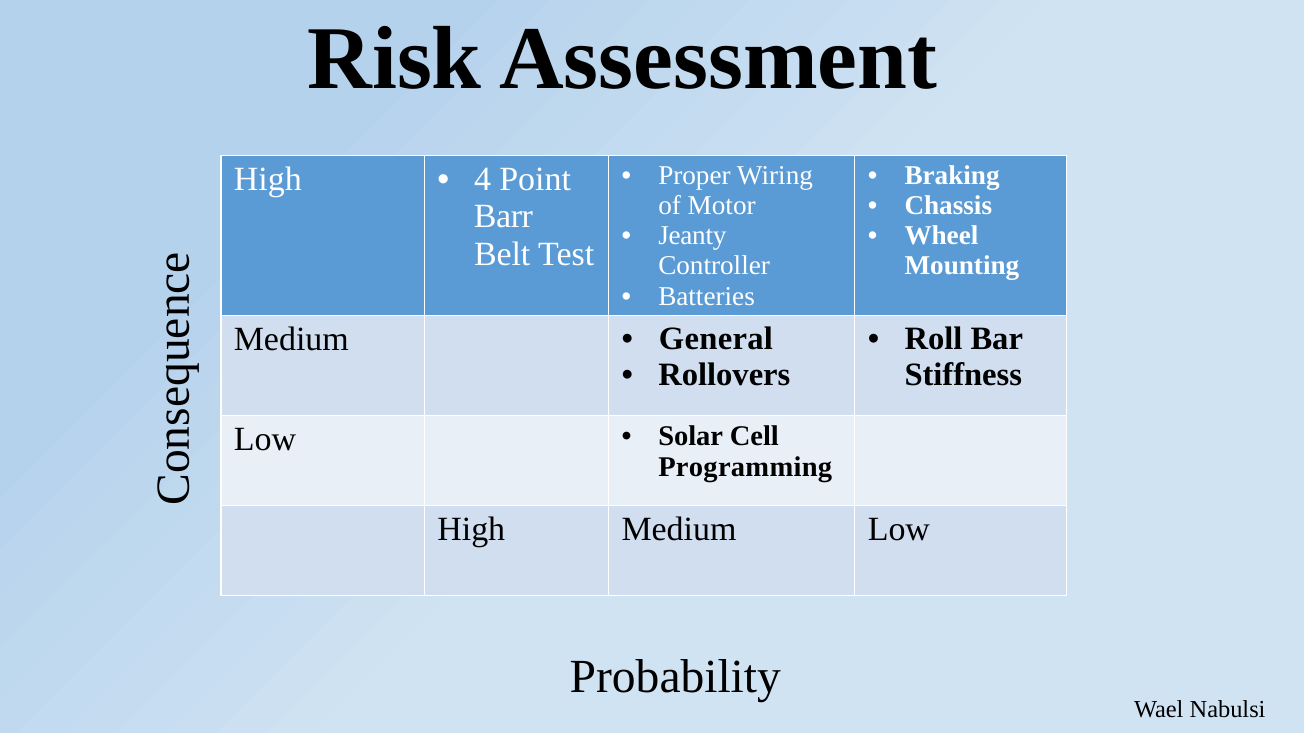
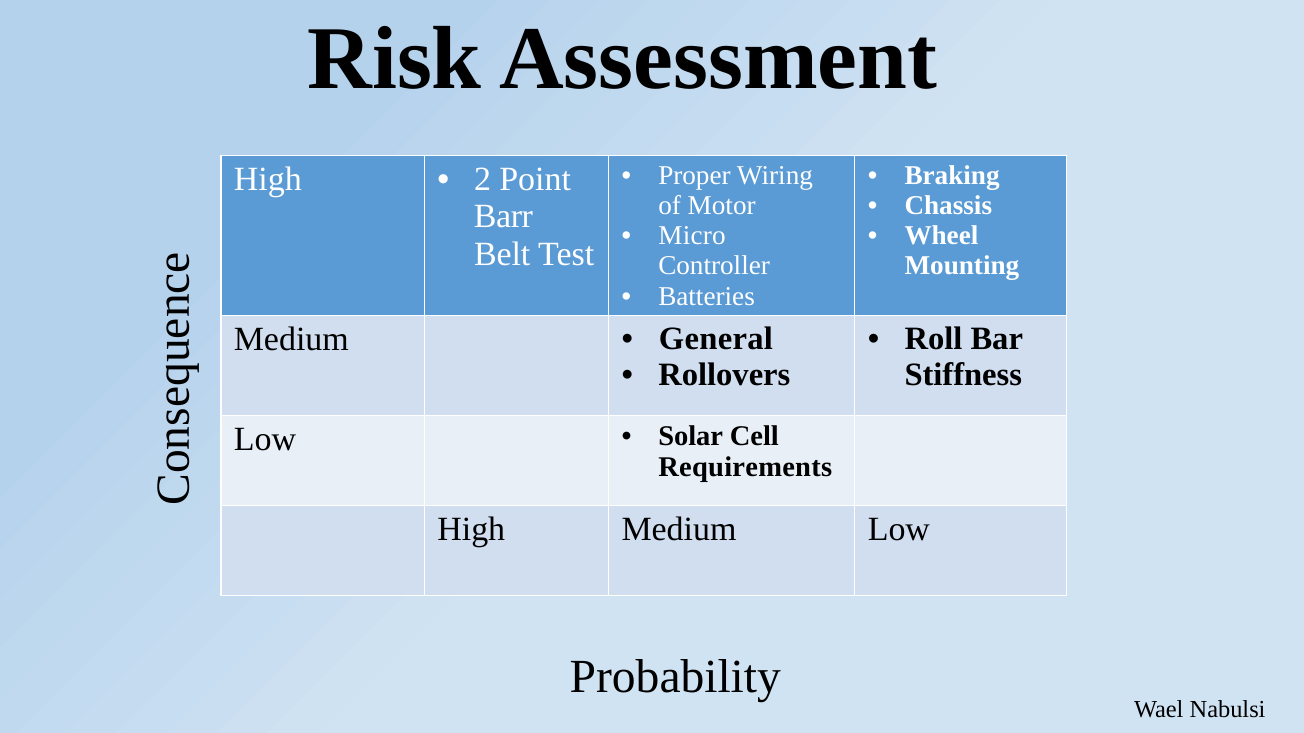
4: 4 -> 2
Jeanty: Jeanty -> Micro
Programming: Programming -> Requirements
